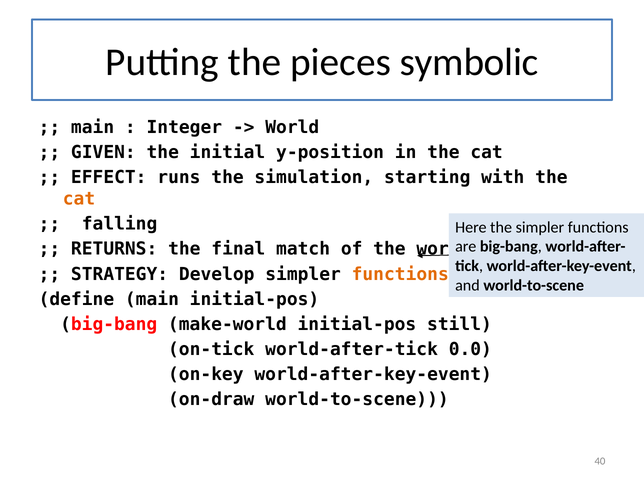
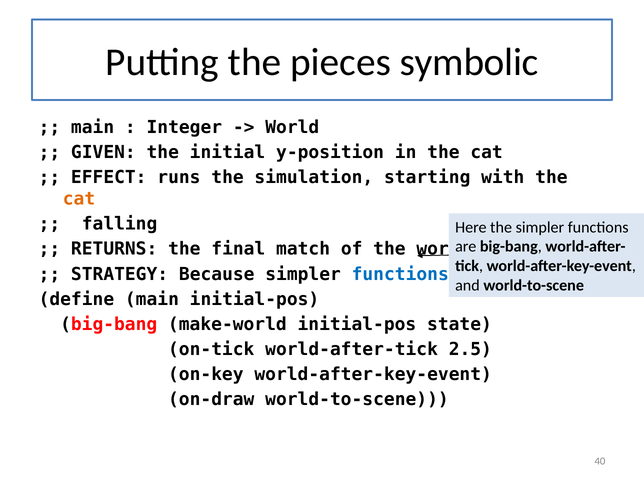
Develop: Develop -> Because
functions at (400, 274) colour: orange -> blue
still: still -> state
0.0: 0.0 -> 2.5
